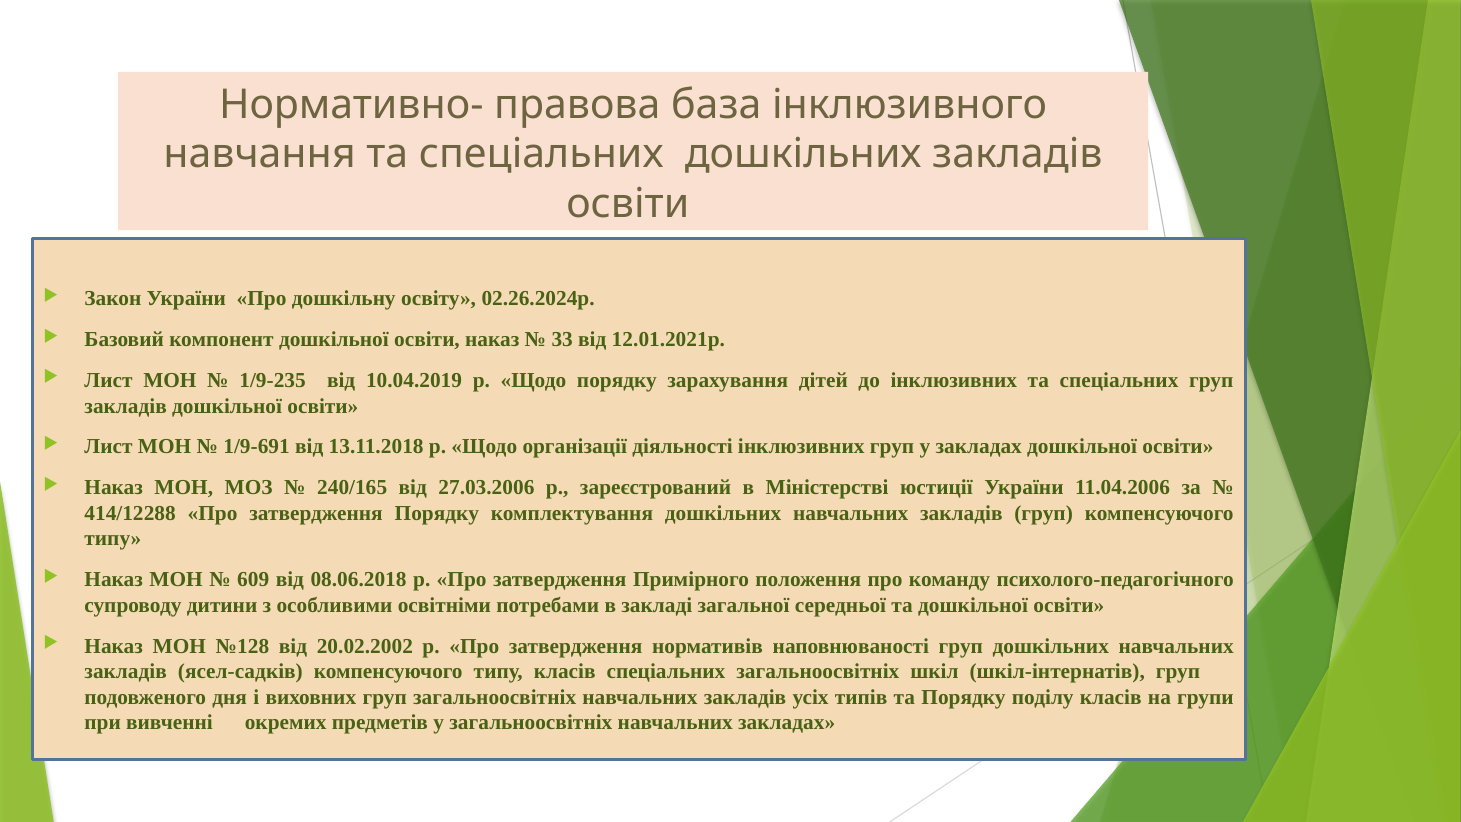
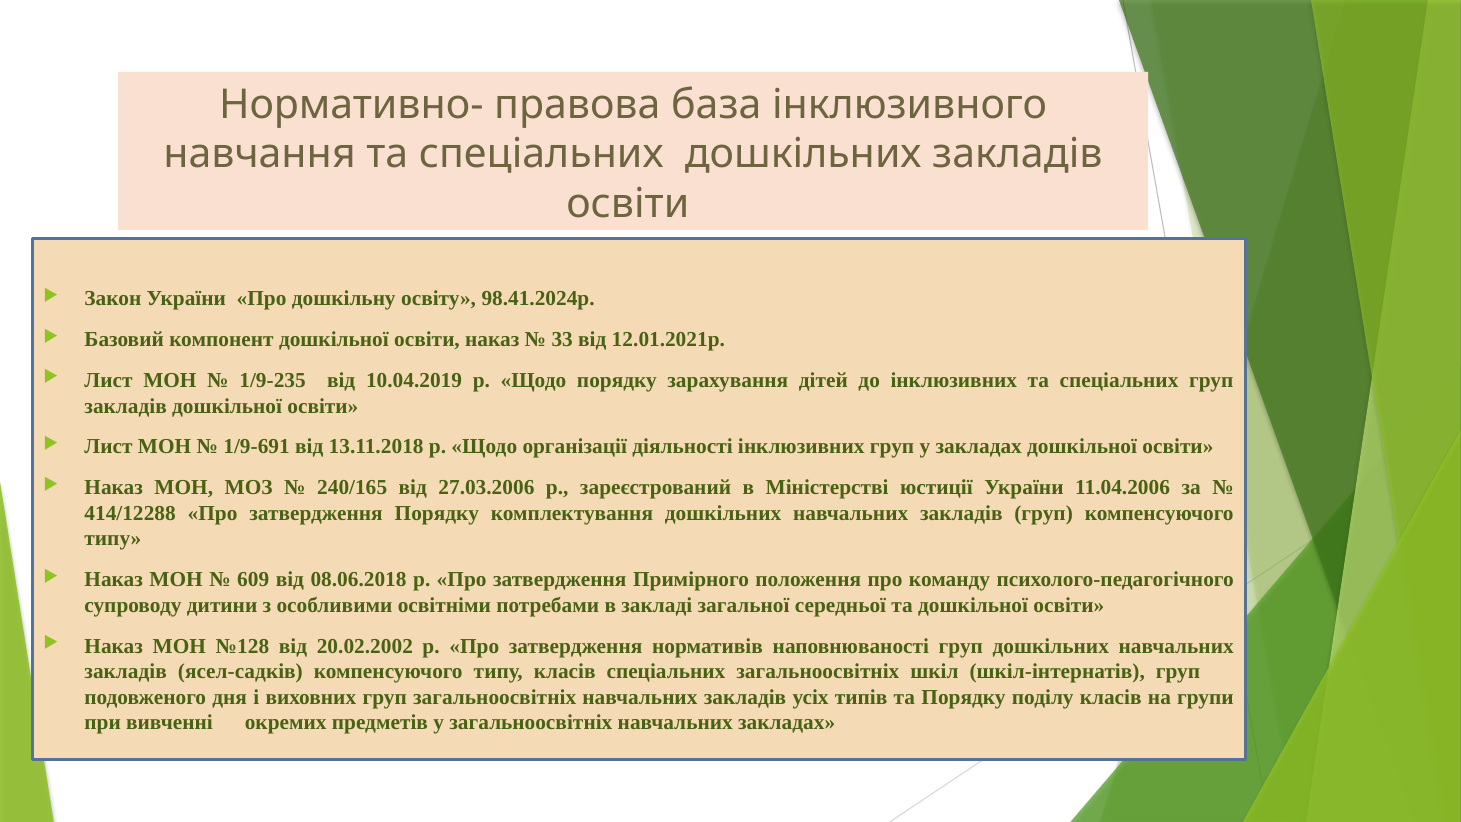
02.26.2024р: 02.26.2024р -> 98.41.2024р
